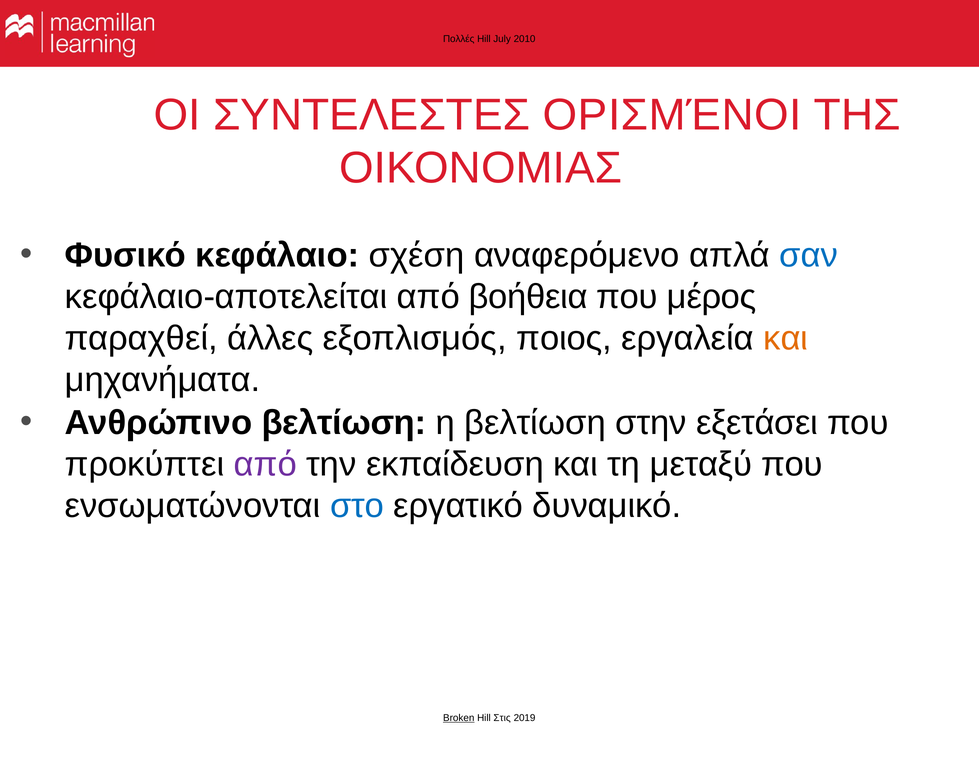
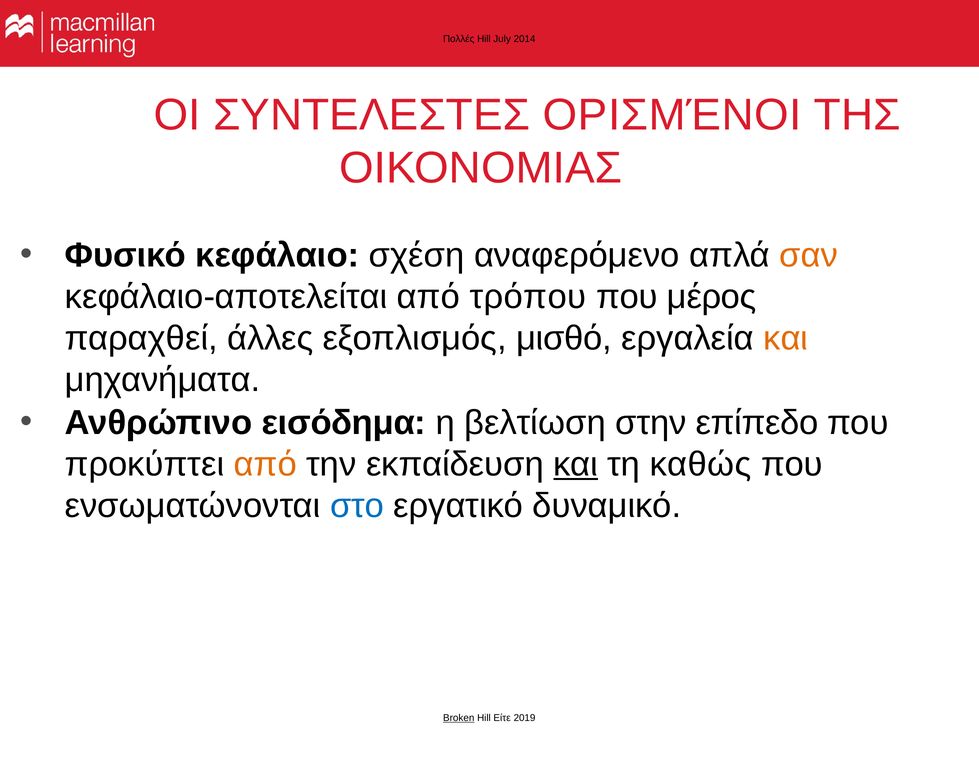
2010: 2010 -> 2014
σαν colour: blue -> orange
βοήθεια: βοήθεια -> τρόπου
ποιος: ποιος -> μισθό
Ανθρώπινο βελτίωση: βελτίωση -> εισόδημα
εξετάσει: εξετάσει -> επίπεδο
από at (265, 464) colour: purple -> orange
και at (576, 464) underline: none -> present
μεταξύ: μεταξύ -> καθώς
Στις: Στις -> Είτε
